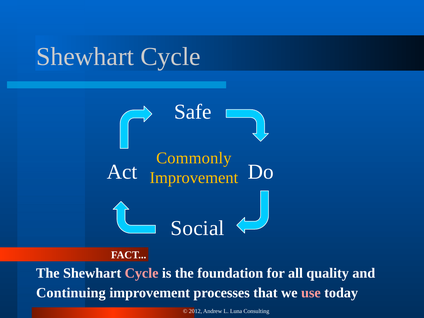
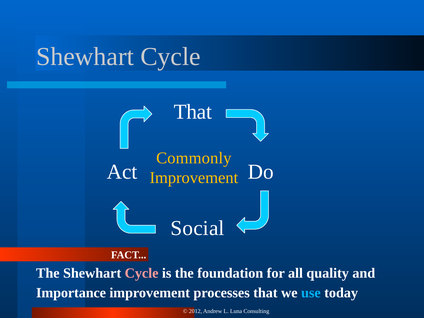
Safe at (193, 112): Safe -> That
Continuing: Continuing -> Importance
use colour: pink -> light blue
